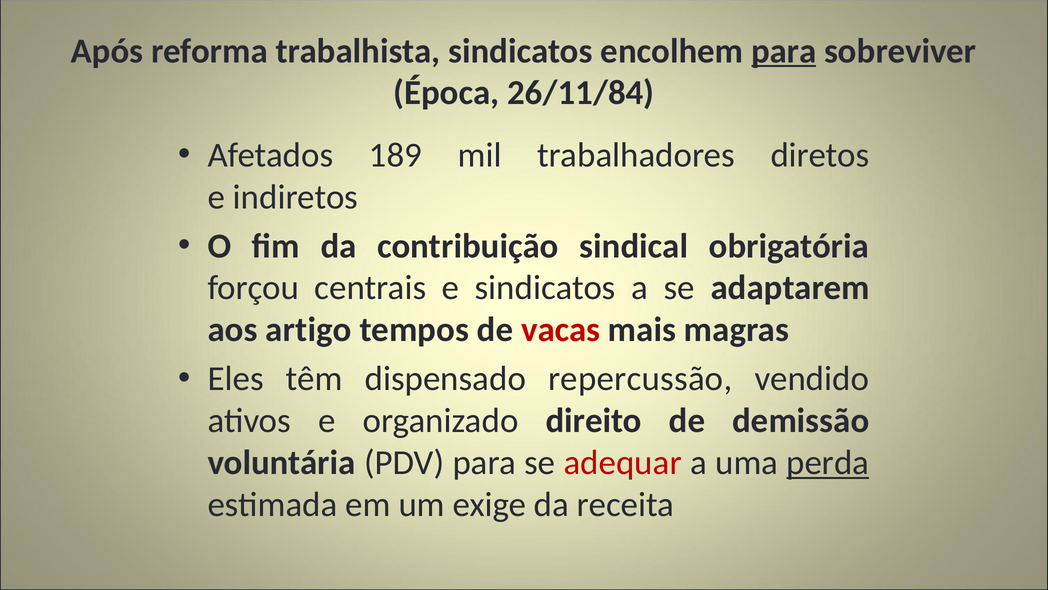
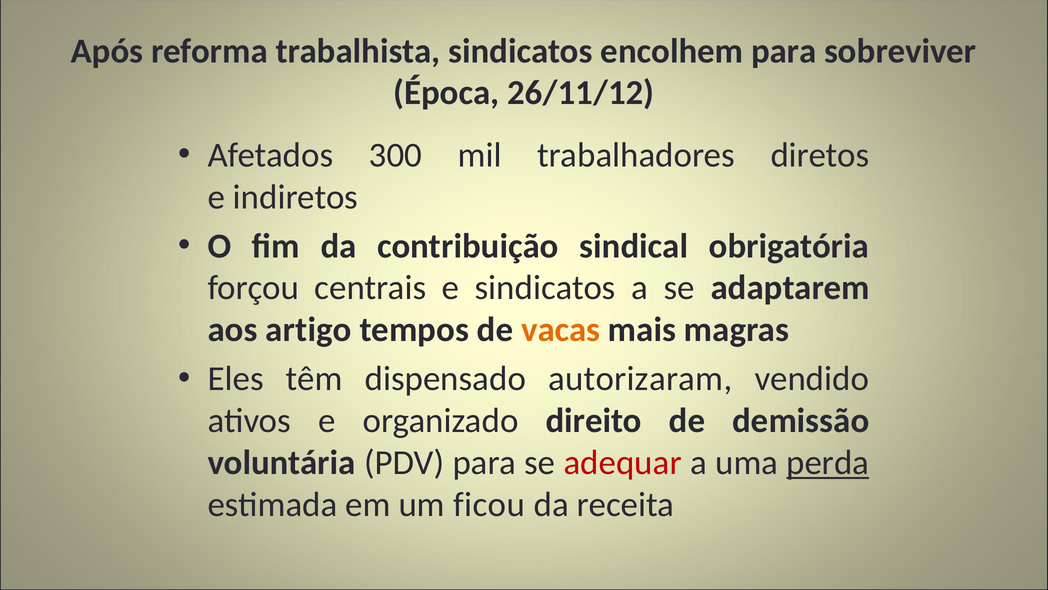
para at (784, 51) underline: present -> none
26/11/84: 26/11/84 -> 26/11/12
189: 189 -> 300
vacas colour: red -> orange
repercussão: repercussão -> autorizaram
exige: exige -> ficou
